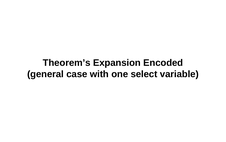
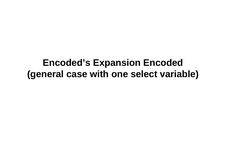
Theorem’s: Theorem’s -> Encoded’s
